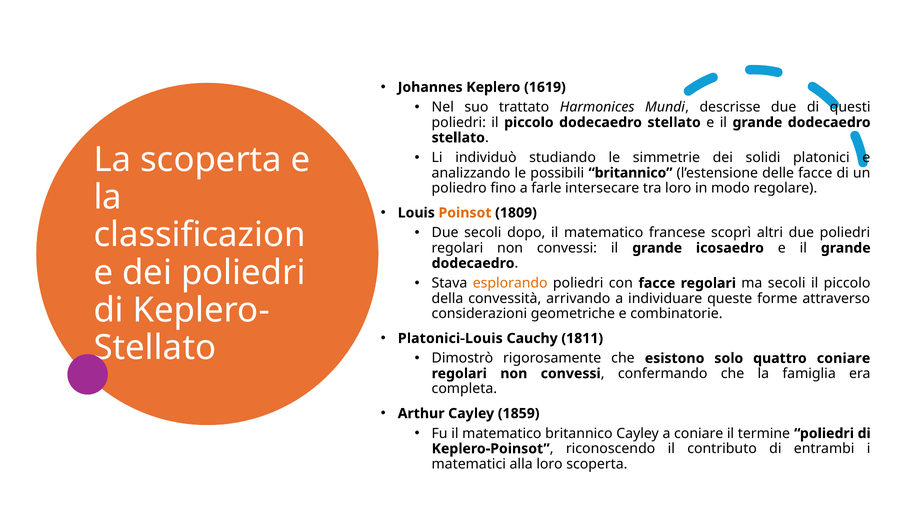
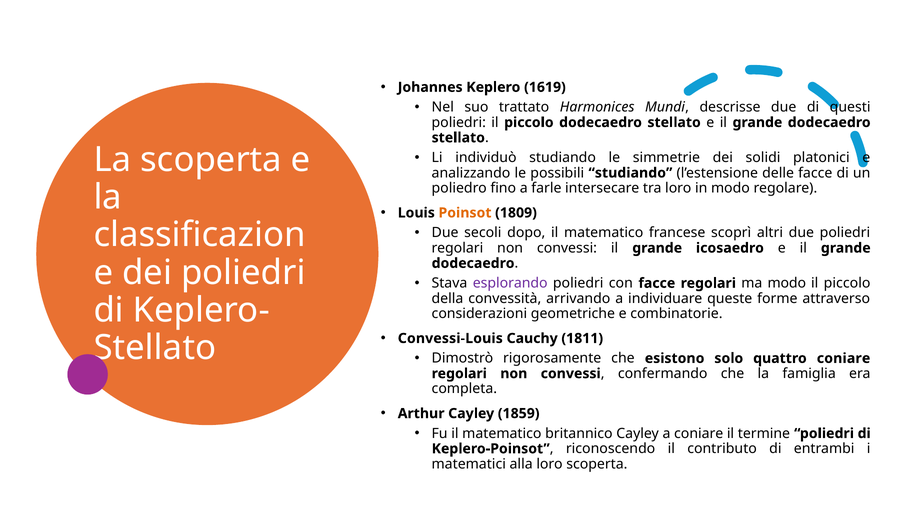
possibili britannico: britannico -> studiando
esplorando colour: orange -> purple
ma secoli: secoli -> modo
Platonici-Louis: Platonici-Louis -> Convessi-Louis
